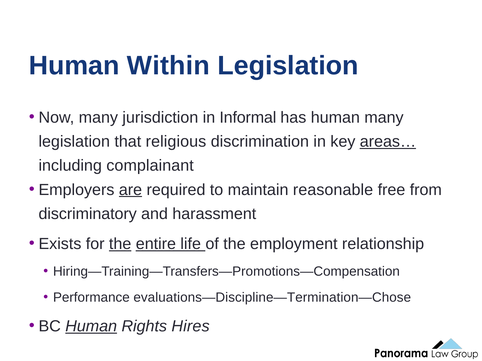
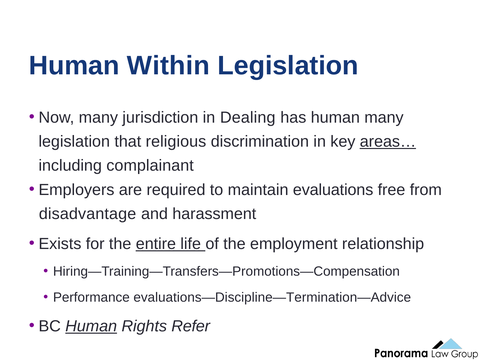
Informal: Informal -> Dealing
are underline: present -> none
reasonable: reasonable -> evaluations
discriminatory: discriminatory -> disadvantage
the at (120, 244) underline: present -> none
evaluations—Discipline—Termination—Chose: evaluations—Discipline—Termination—Chose -> evaluations—Discipline—Termination—Advice
Hires: Hires -> Refer
